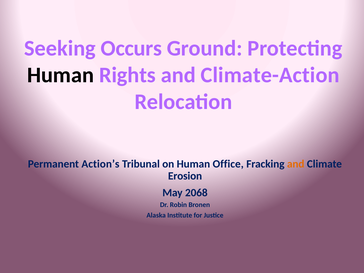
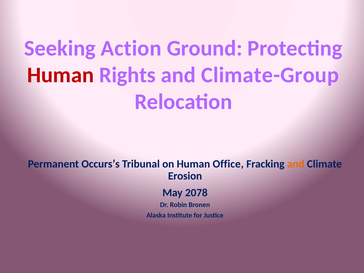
Occurs: Occurs -> Action
Human at (60, 75) colour: black -> red
Climate-Action: Climate-Action -> Climate-Group
Action’s: Action’s -> Occurs’s
2068: 2068 -> 2078
